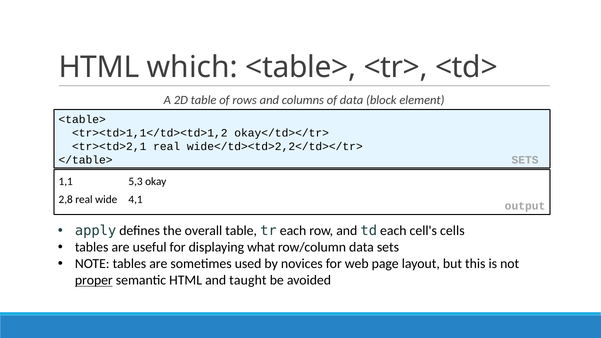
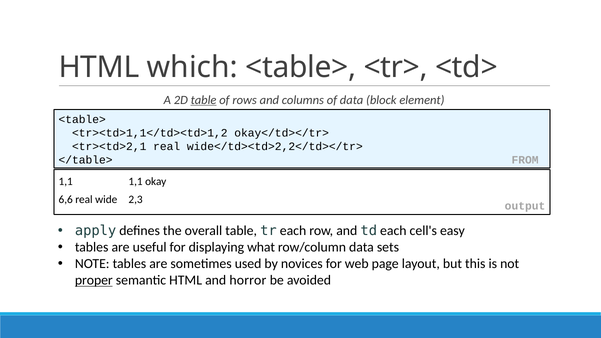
table at (204, 100) underline: none -> present
</table> SETS: SETS -> FROM
1,1 5,3: 5,3 -> 1,1
2,8: 2,8 -> 6,6
4,1: 4,1 -> 2,3
cells: cells -> easy
taught: taught -> horror
